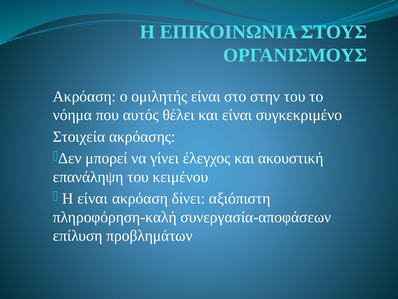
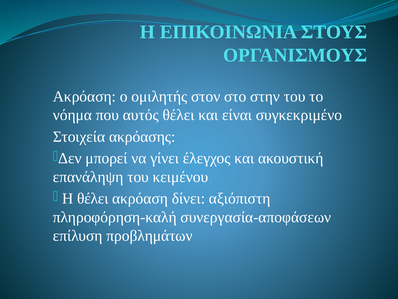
ομιλητής είναι: είναι -> στον
Η είναι: είναι -> θέλει
